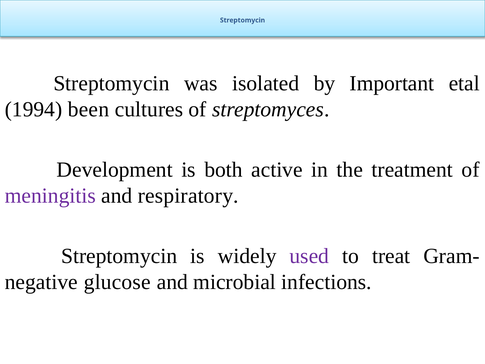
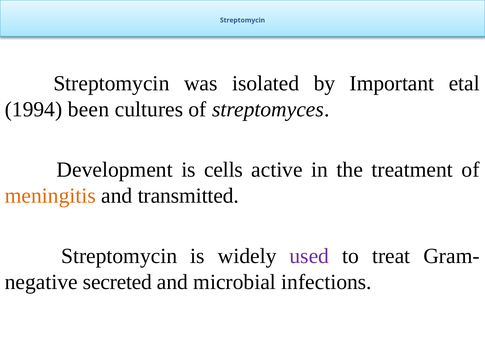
both: both -> cells
meningitis colour: purple -> orange
respiratory: respiratory -> transmitted
glucose: glucose -> secreted
